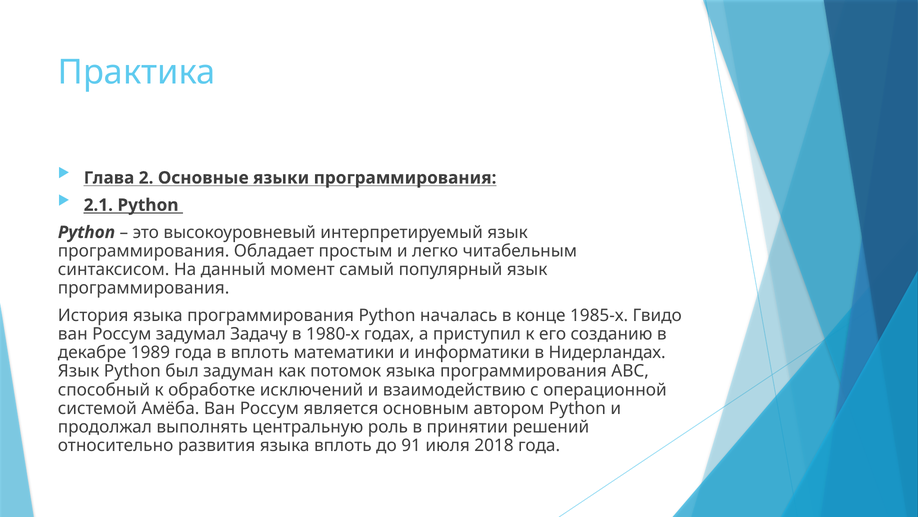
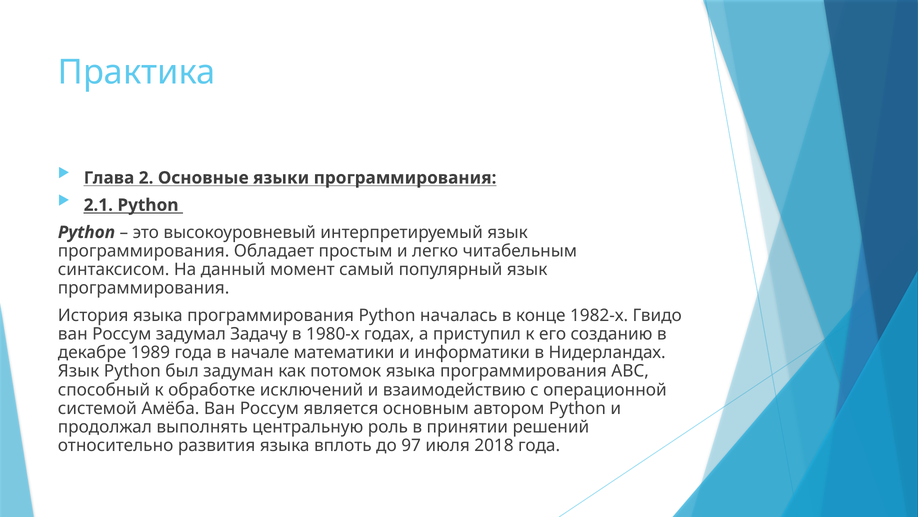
1985-х: 1985-х -> 1982-х
в вплоть: вплоть -> начале
91: 91 -> 97
